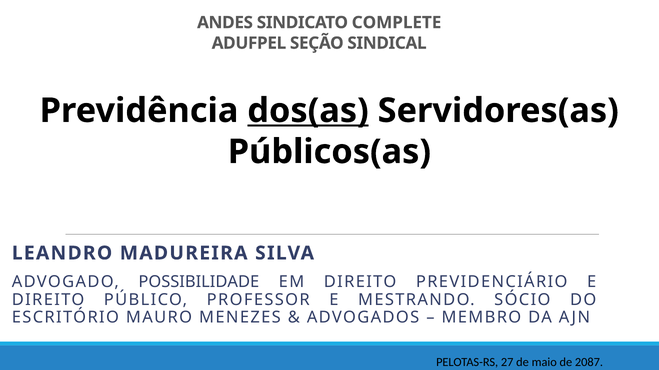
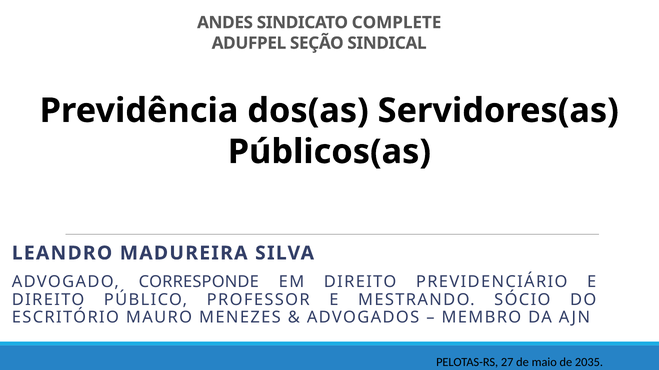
dos(as underline: present -> none
POSSIBILIDADE: POSSIBILIDADE -> CORRESPONDE
2087: 2087 -> 2035
